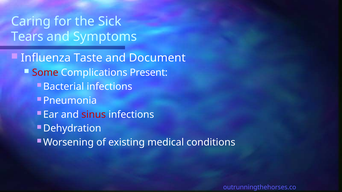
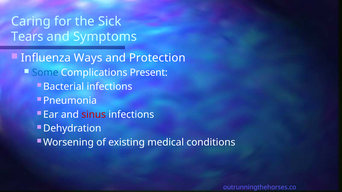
Taste: Taste -> Ways
Document: Document -> Protection
Some colour: red -> blue
